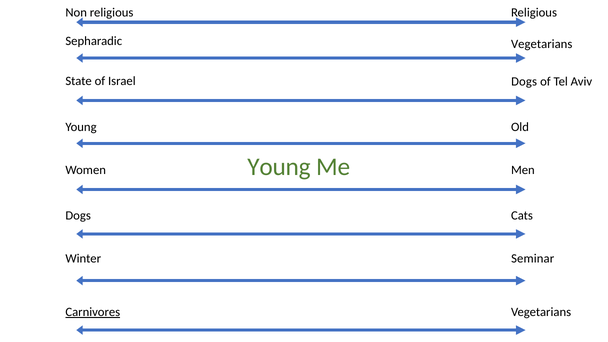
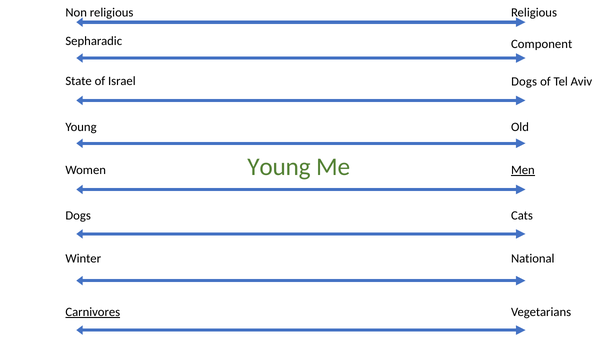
Vegetarians at (542, 44): Vegetarians -> Component
Men underline: none -> present
Seminar: Seminar -> National
